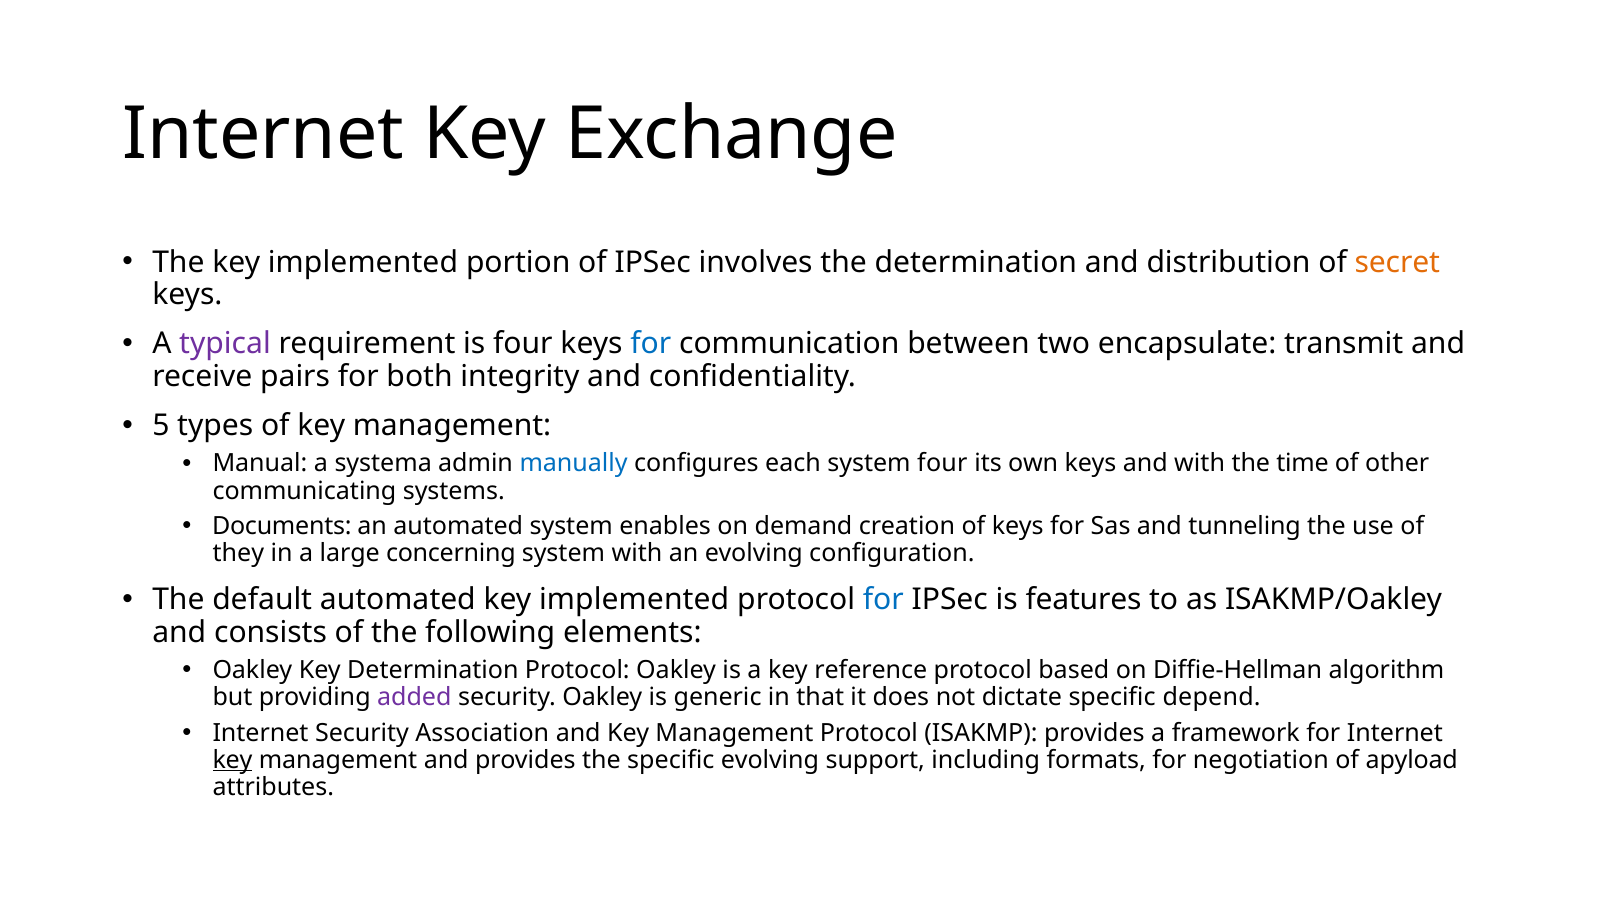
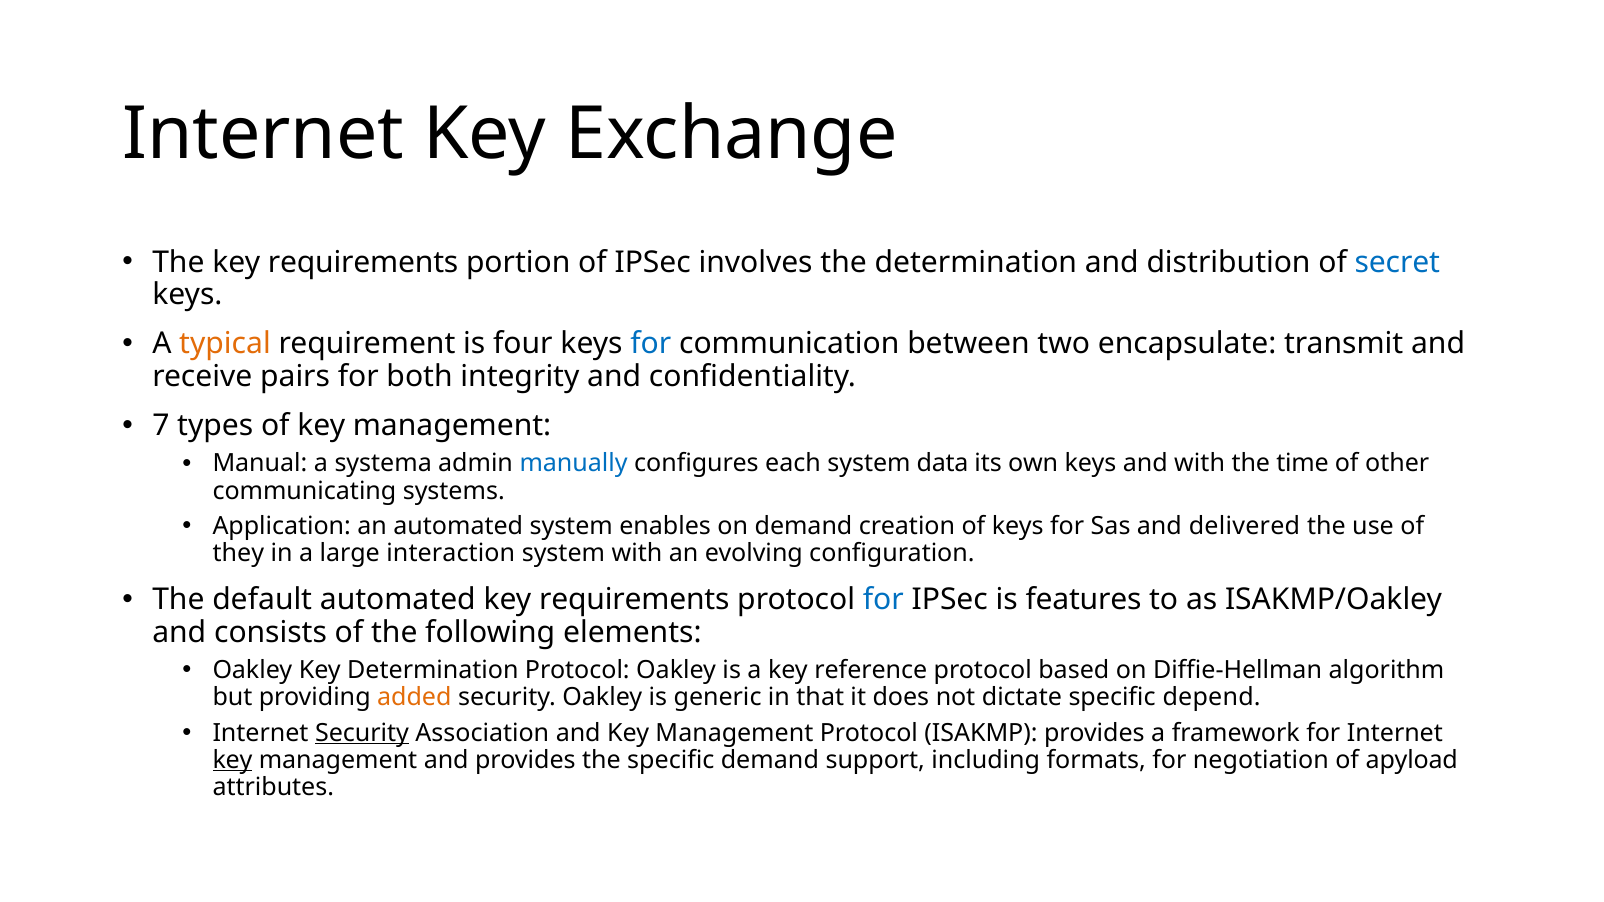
The key implemented: implemented -> requirements
secret colour: orange -> blue
typical colour: purple -> orange
5: 5 -> 7
system four: four -> data
Documents: Documents -> Application
tunneling: tunneling -> delivered
concerning: concerning -> interaction
automated key implemented: implemented -> requirements
added colour: purple -> orange
Security at (362, 733) underline: none -> present
specific evolving: evolving -> demand
